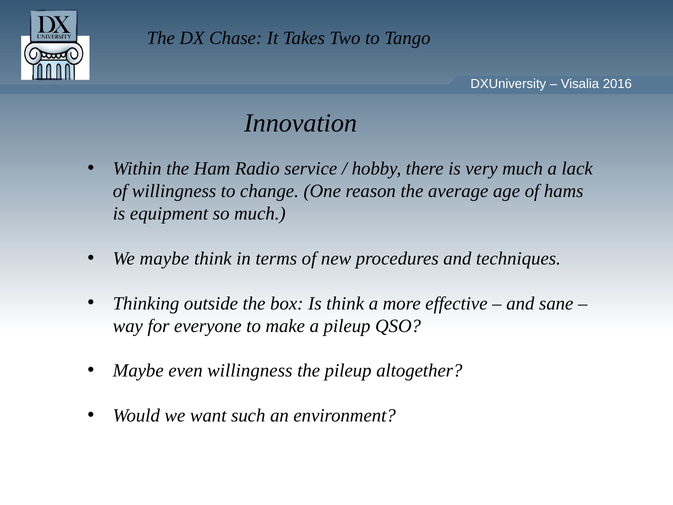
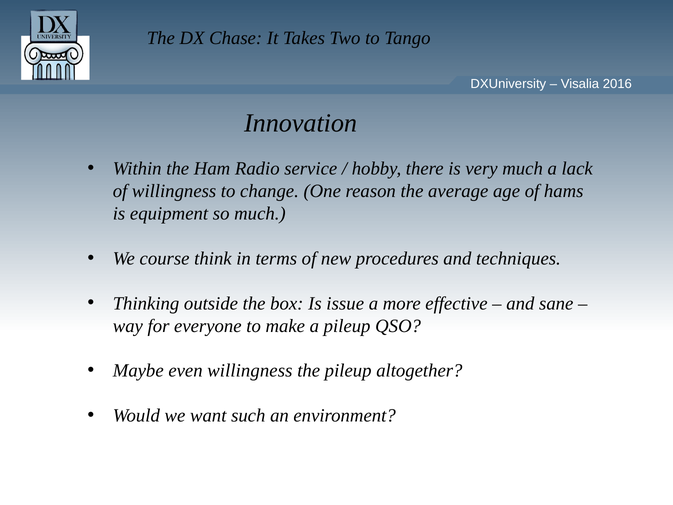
We maybe: maybe -> course
Is think: think -> issue
